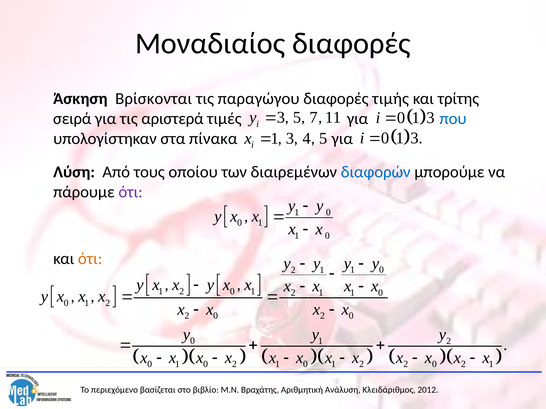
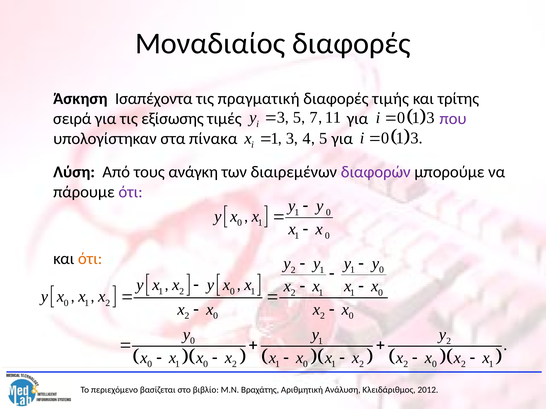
Βρίσκονται: Βρίσκονται -> Ισαπέχοντα
παραγώγου: παραγώγου -> πραγματική
αριστερά: αριστερά -> εξίσωσης
που colour: blue -> purple
οποίου: οποίου -> ανάγκη
διαφορών colour: blue -> purple
